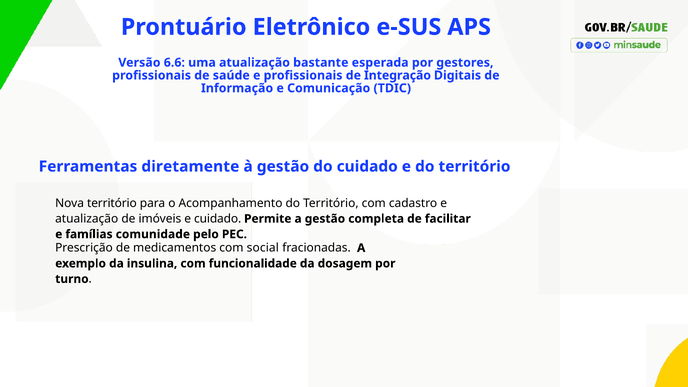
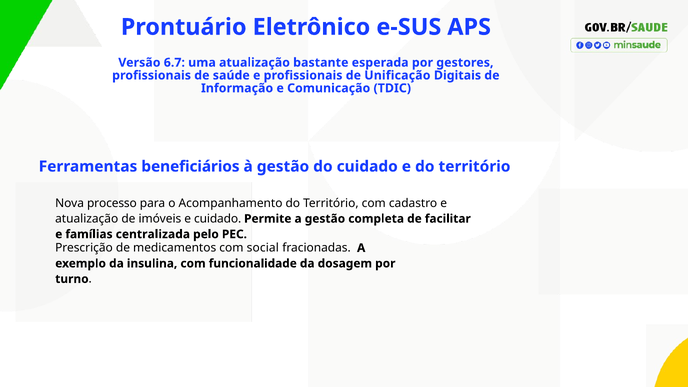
6.6: 6.6 -> 6.7
Integração: Integração -> Unificação
diretamente: diretamente -> beneficiários
Nova território: território -> processo
comunidade: comunidade -> centralizada
